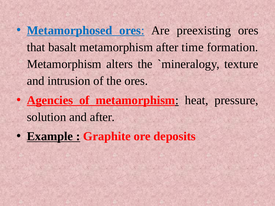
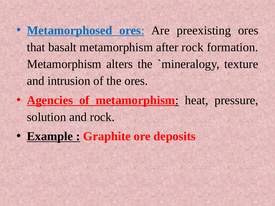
after time: time -> rock
and after: after -> rock
